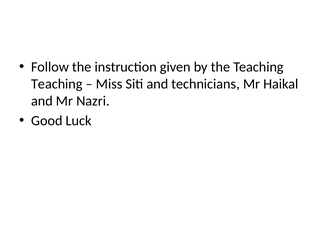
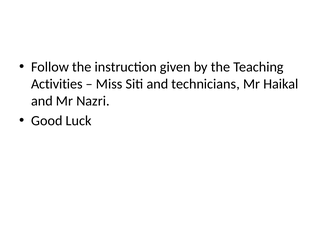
Teaching at (57, 84): Teaching -> Activities
